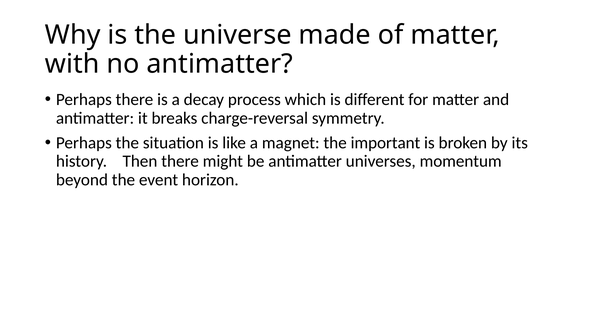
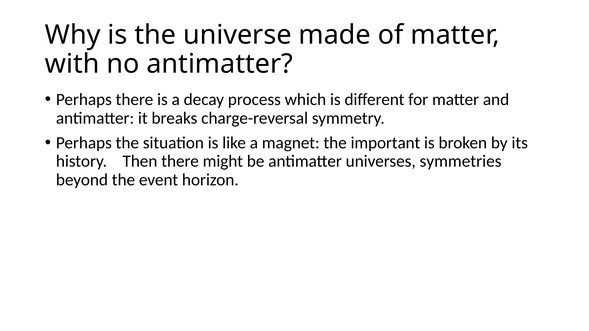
momentum: momentum -> symmetries
